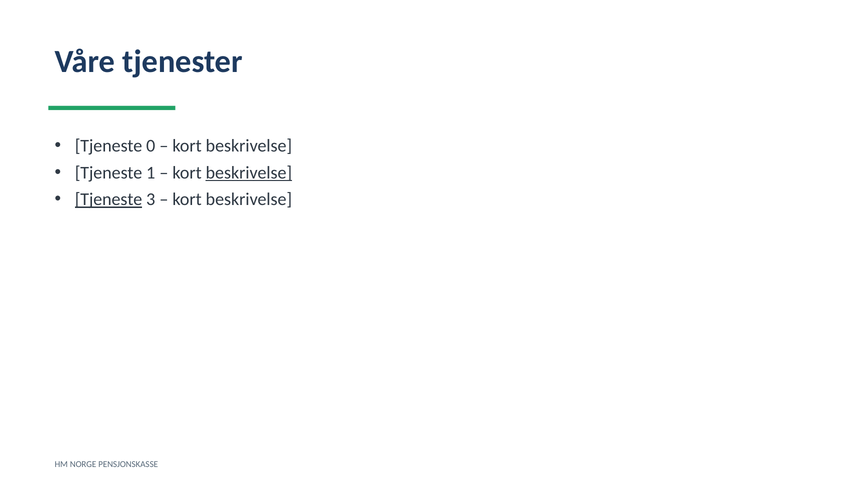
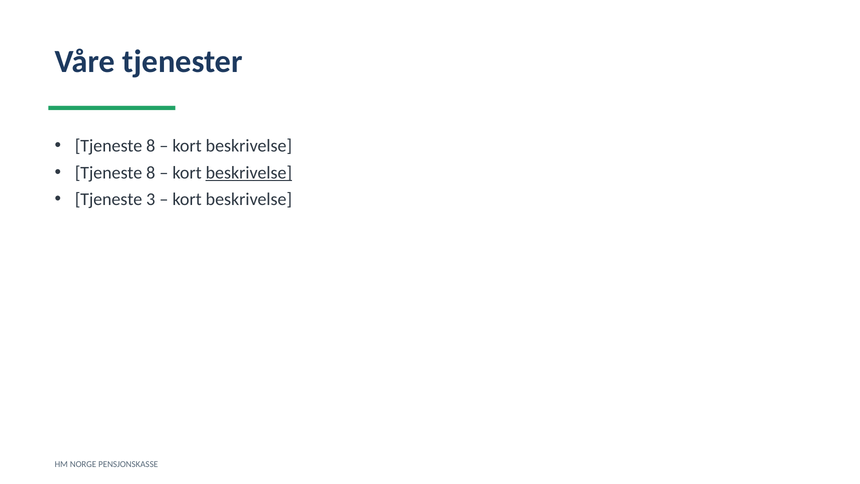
0 at (151, 146): 0 -> 8
1 at (151, 173): 1 -> 8
Tjeneste at (109, 199) underline: present -> none
